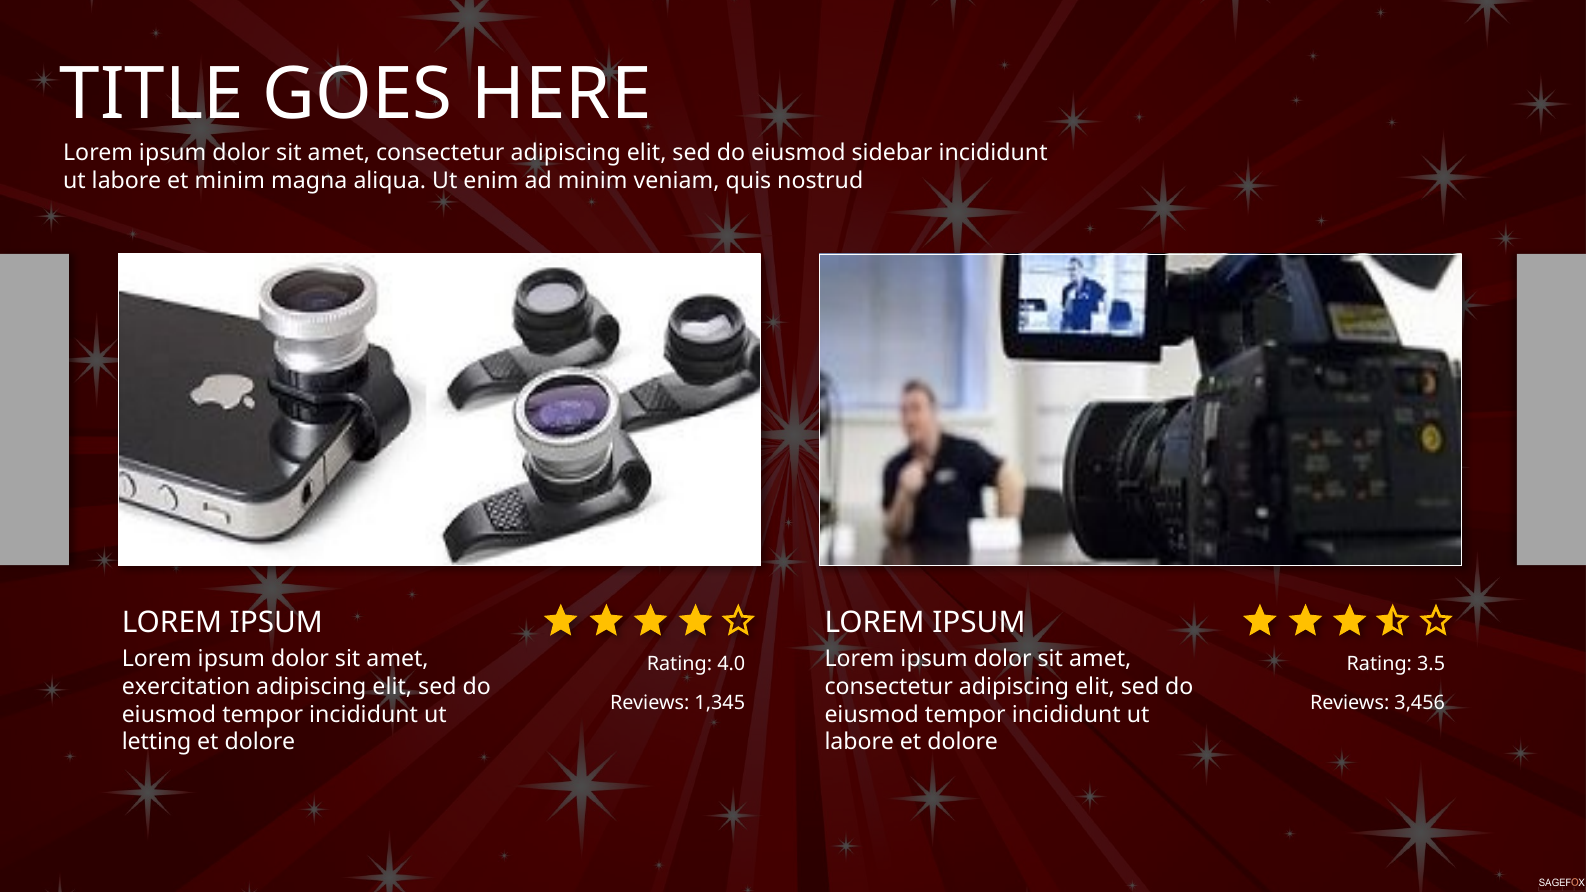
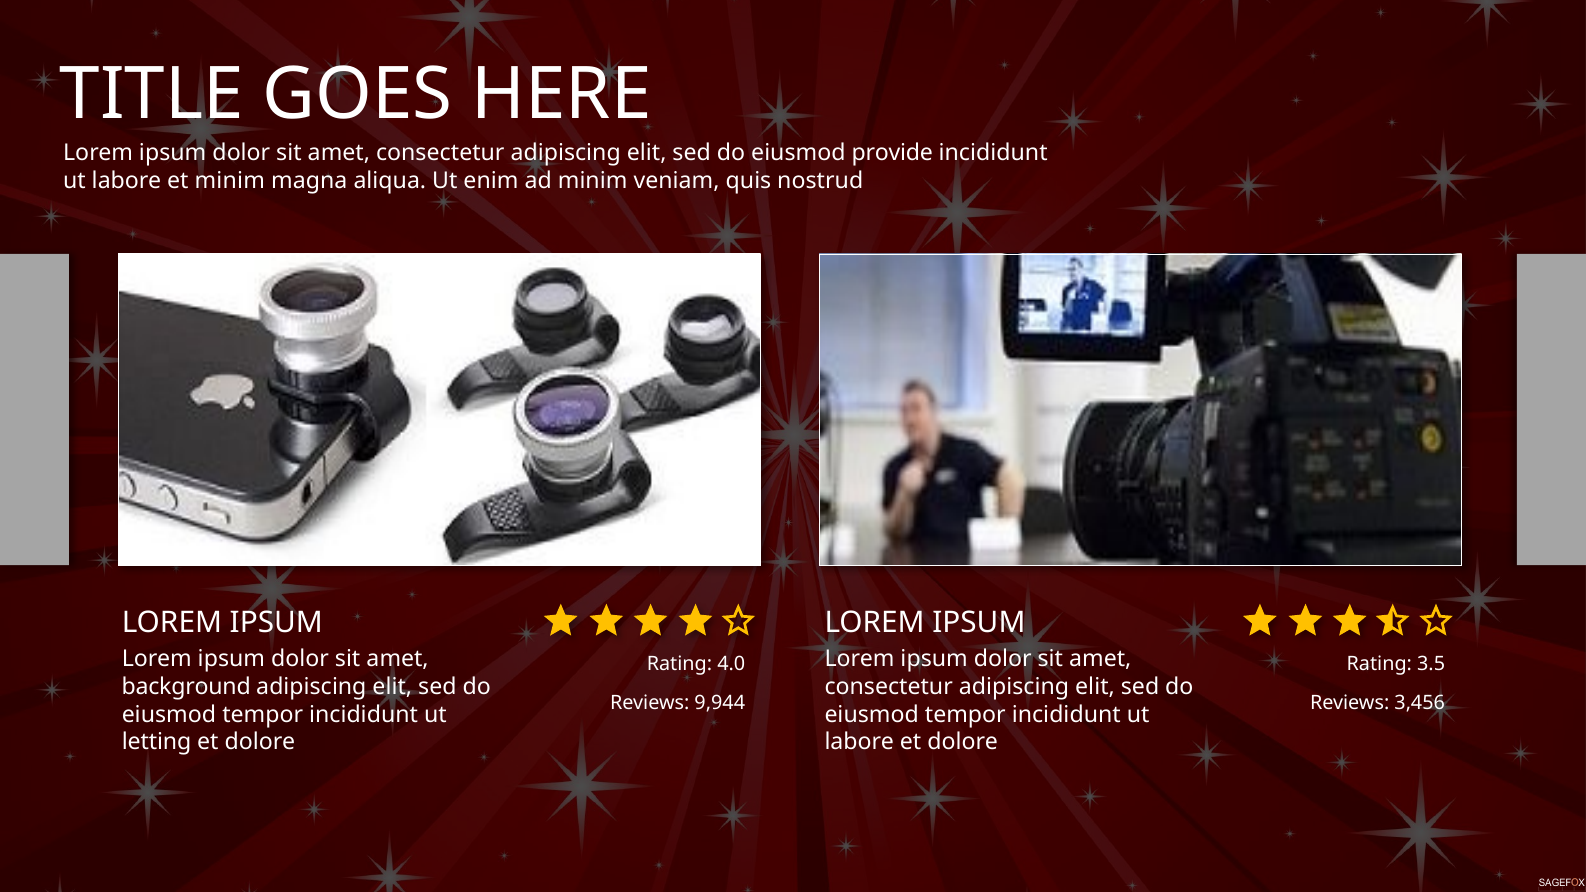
sidebar: sidebar -> provide
exercitation: exercitation -> background
1,345: 1,345 -> 9,944
